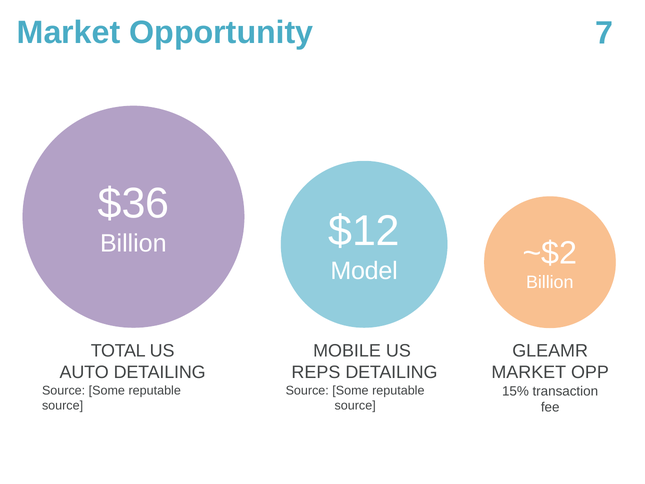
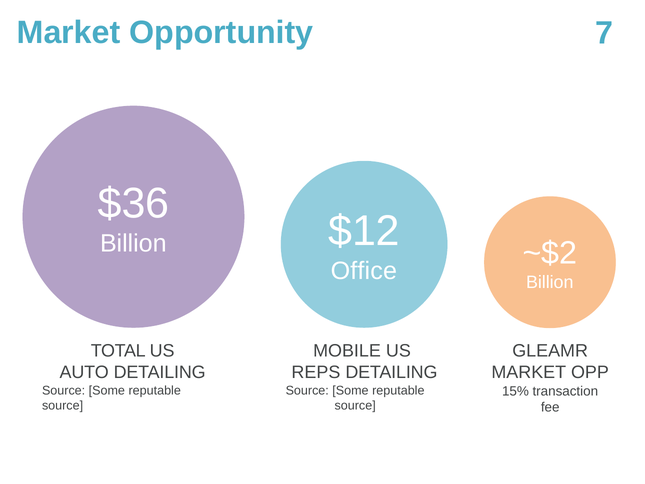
Model: Model -> Office
